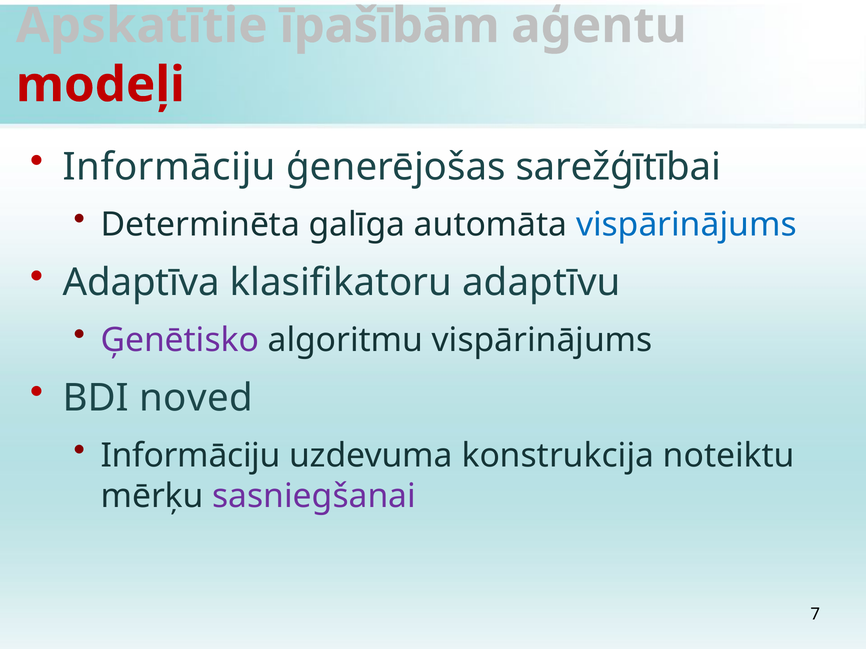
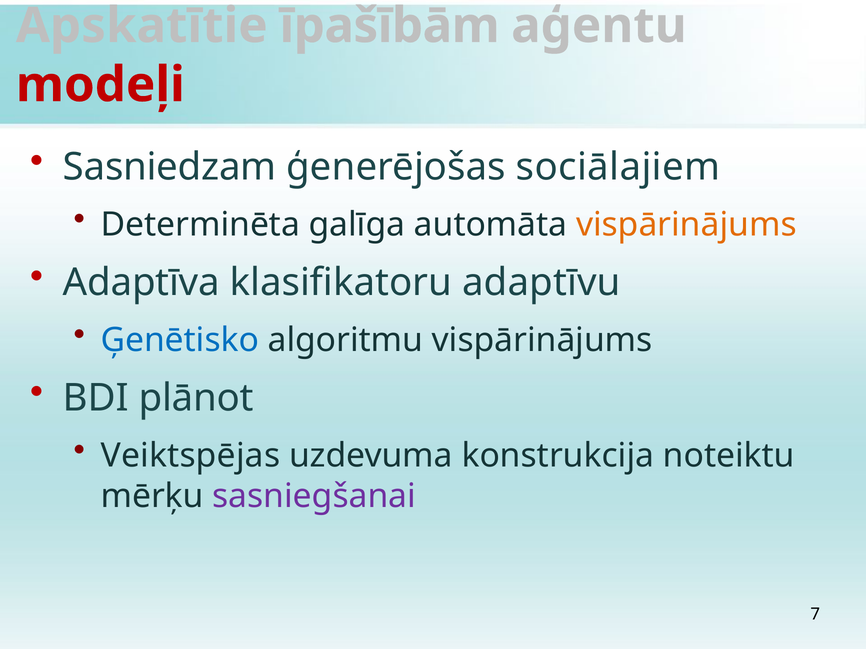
Informāciju at (169, 167): Informāciju -> Sasniedzam
sarežģītībai: sarežģītībai -> sociālajiem
vispārinājums at (686, 225) colour: blue -> orange
Ģenētisko colour: purple -> blue
noved: noved -> plānot
Informāciju at (191, 456): Informāciju -> Veiktspējas
